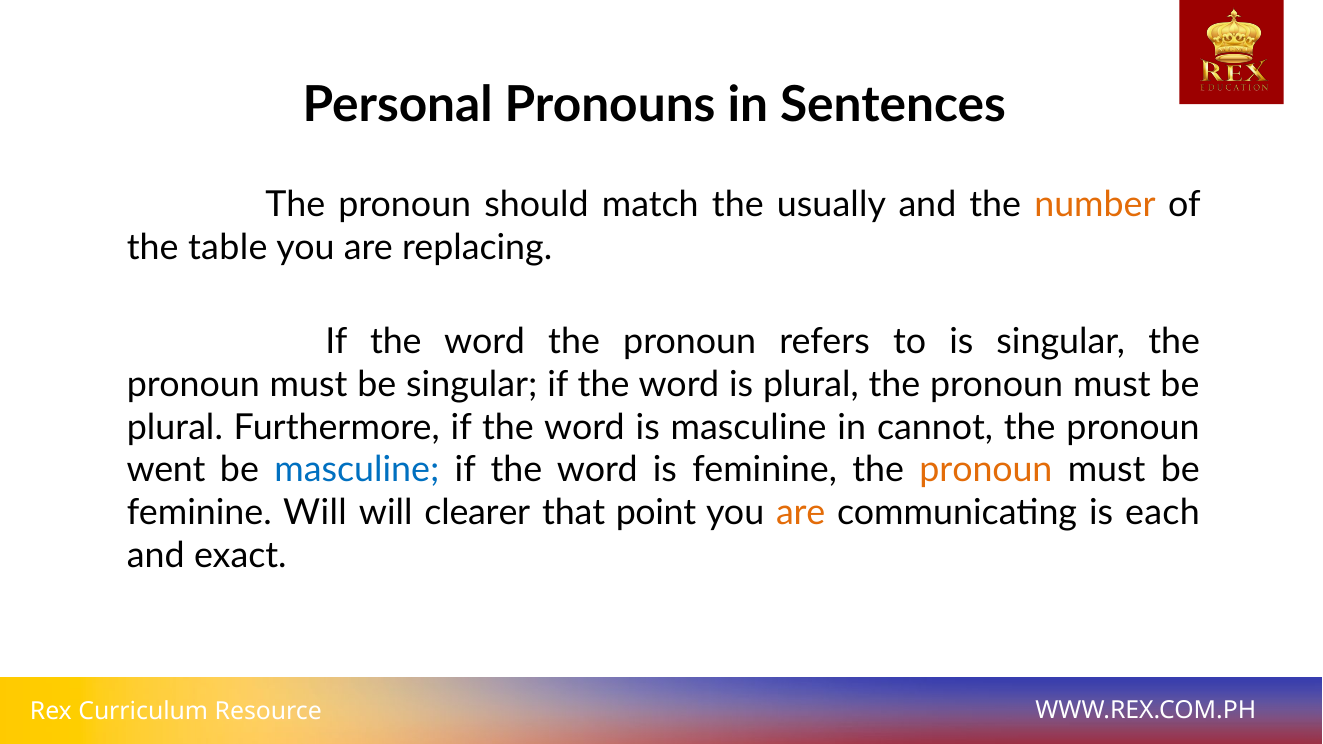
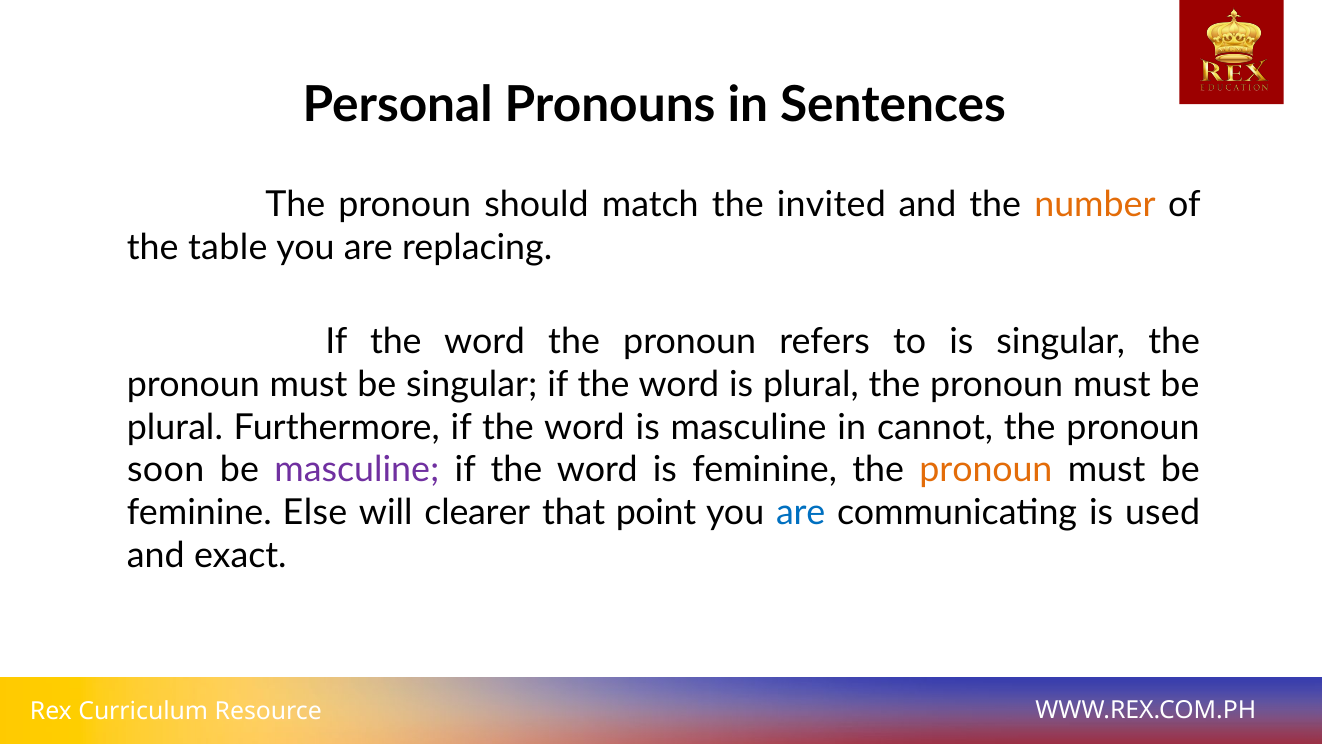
usually: usually -> invited
went: went -> soon
masculine at (357, 470) colour: blue -> purple
feminine Will: Will -> Else
are at (801, 513) colour: orange -> blue
each: each -> used
